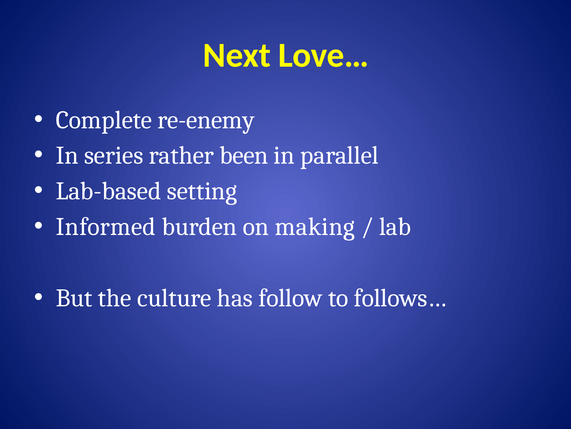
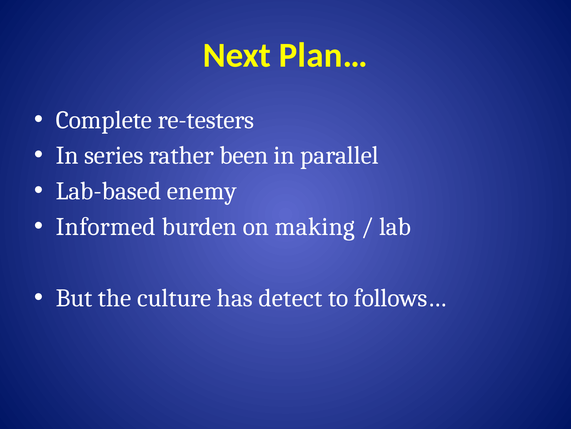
Love…: Love… -> Plan…
re-enemy: re-enemy -> re-testers
setting: setting -> enemy
follow: follow -> detect
